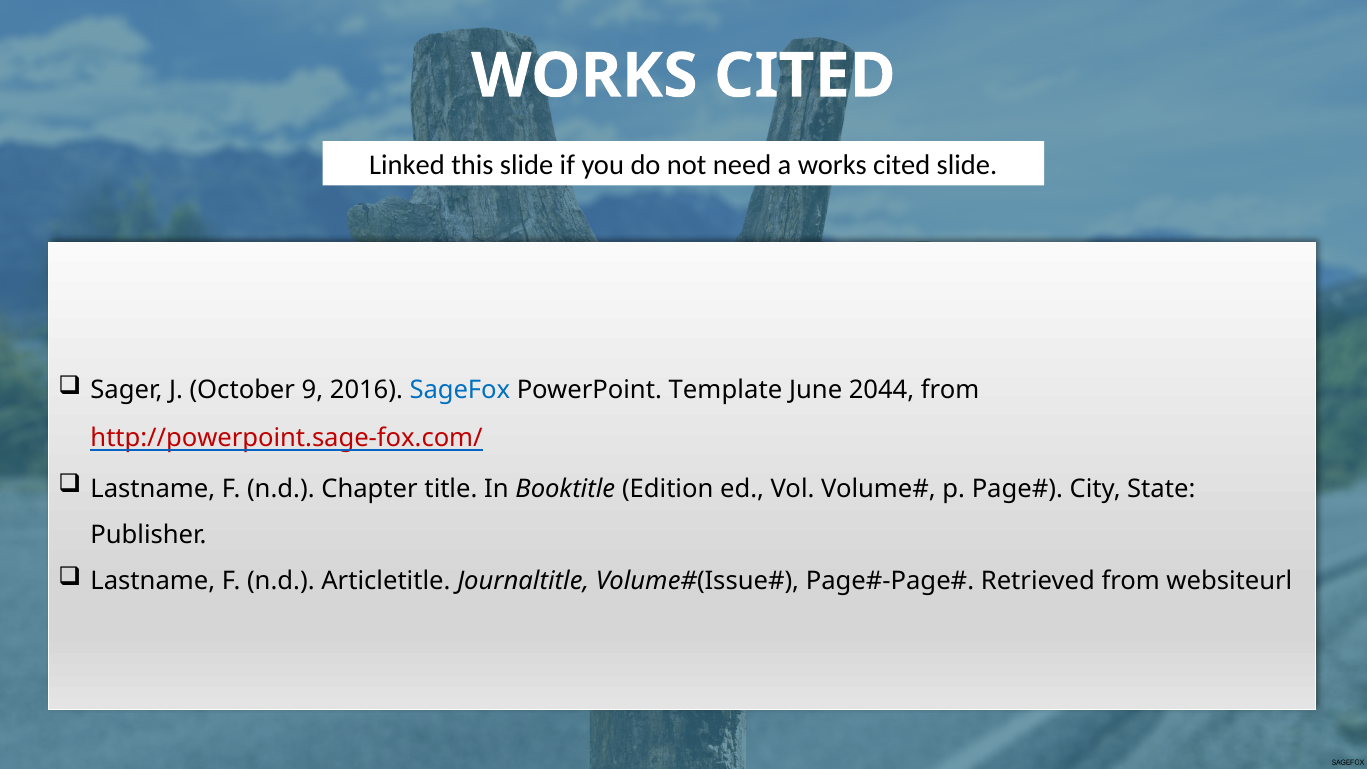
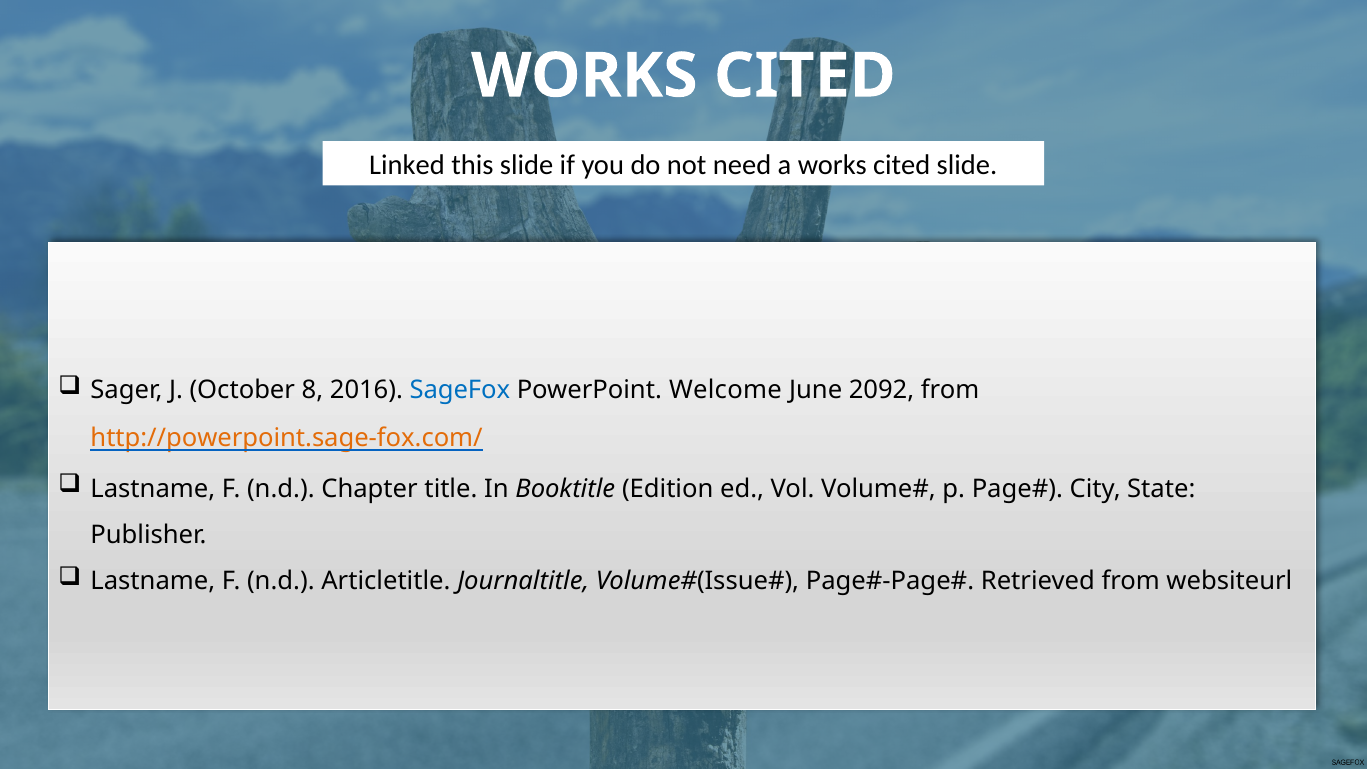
9: 9 -> 8
Template: Template -> Welcome
2044: 2044 -> 2092
http://powerpoint.sage-fox.com/ colour: red -> orange
